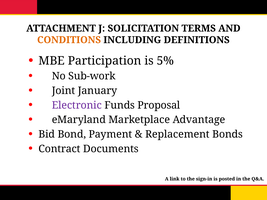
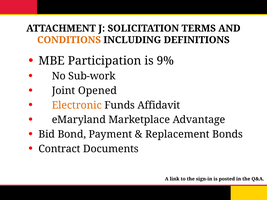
5%: 5% -> 9%
January: January -> Opened
Electronic colour: purple -> orange
Proposal: Proposal -> Affidavit
